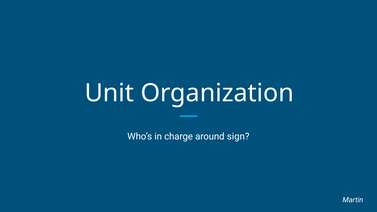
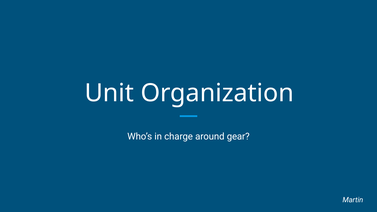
sign: sign -> gear
